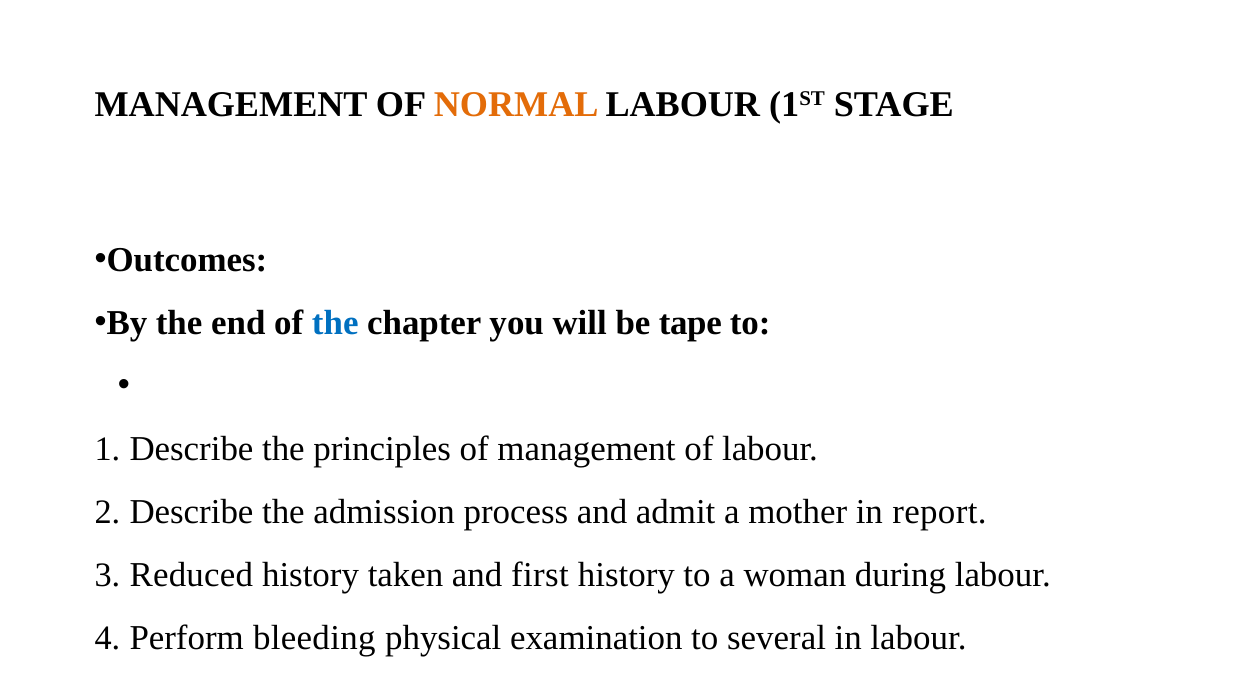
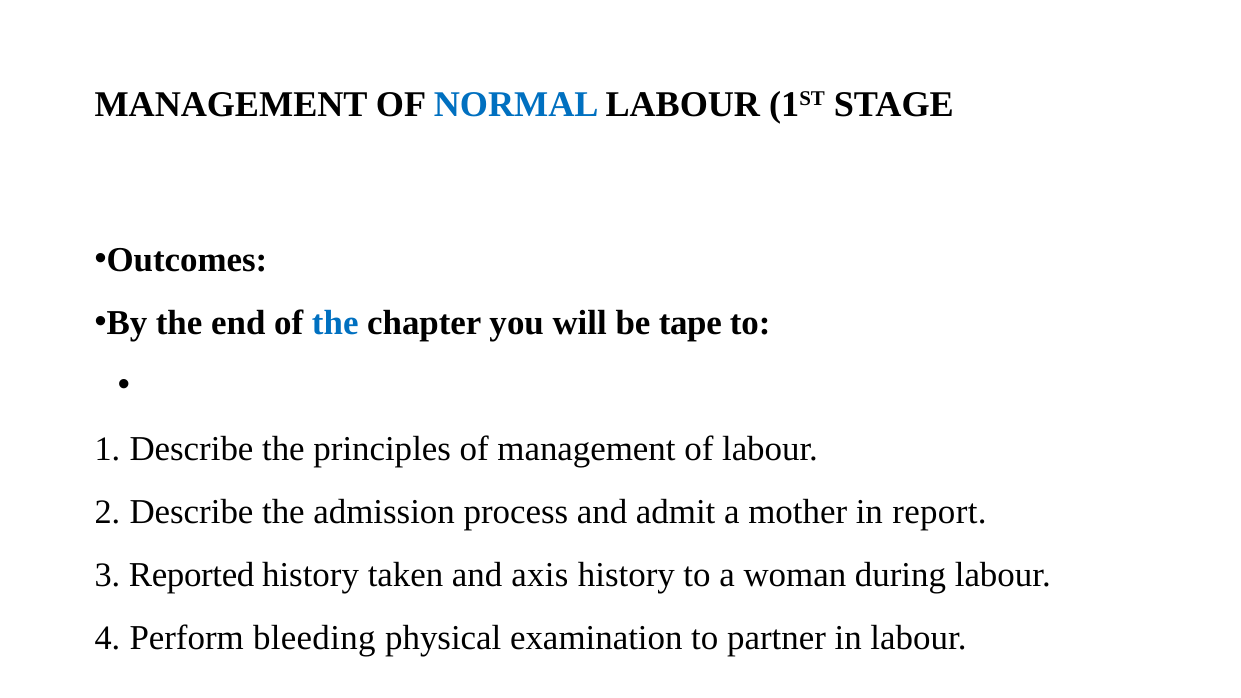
NORMAL colour: orange -> blue
Reduced: Reduced -> Reported
first: first -> axis
several: several -> partner
